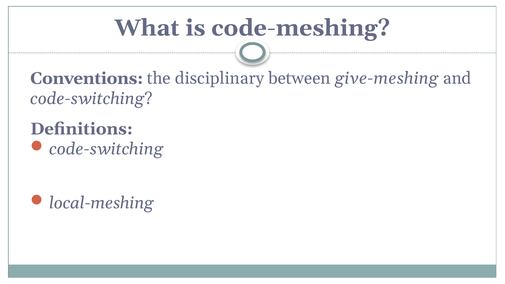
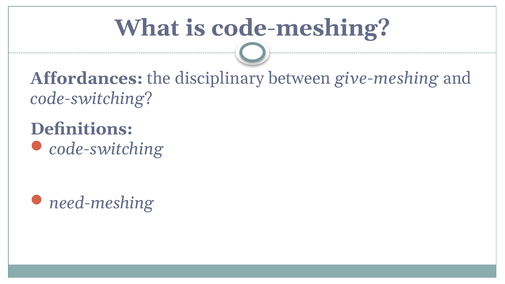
Conventions: Conventions -> Affordances
local-meshing: local-meshing -> need-meshing
